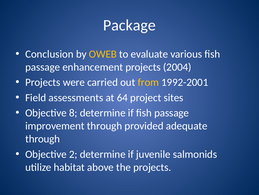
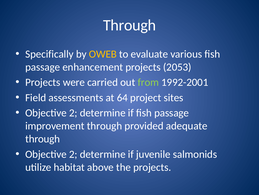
Package at (129, 25): Package -> Through
Conclusion: Conclusion -> Specifically
2004: 2004 -> 2053
from colour: yellow -> light green
8 at (73, 113): 8 -> 2
